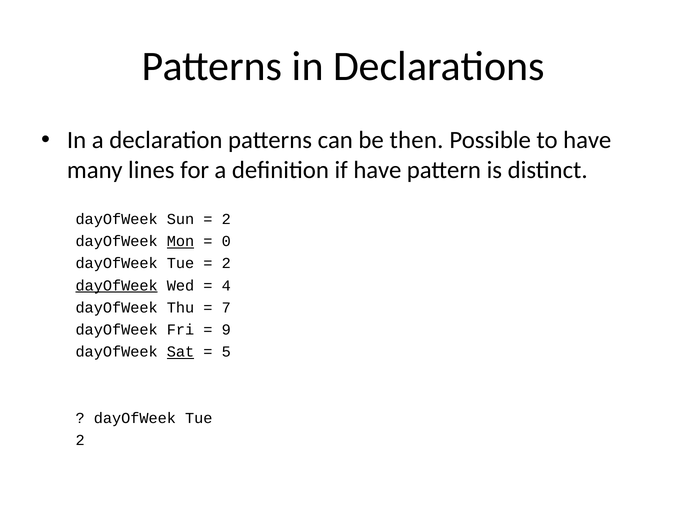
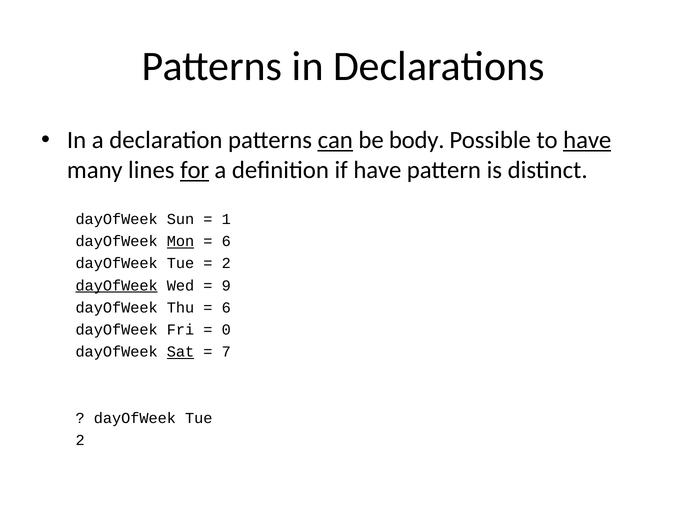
can underline: none -> present
then: then -> body
have at (587, 140) underline: none -> present
for underline: none -> present
2 at (226, 219): 2 -> 1
0 at (226, 241): 0 -> 6
4: 4 -> 9
7 at (226, 308): 7 -> 6
9: 9 -> 0
5: 5 -> 7
